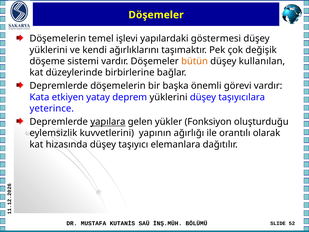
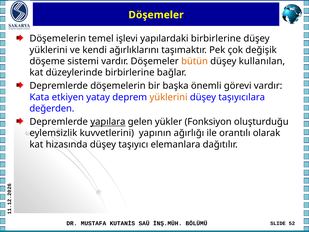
yapılardaki göstermesi: göstermesi -> birbirlerine
yüklerini at (168, 97) colour: black -> orange
yeterince: yeterince -> değerden
